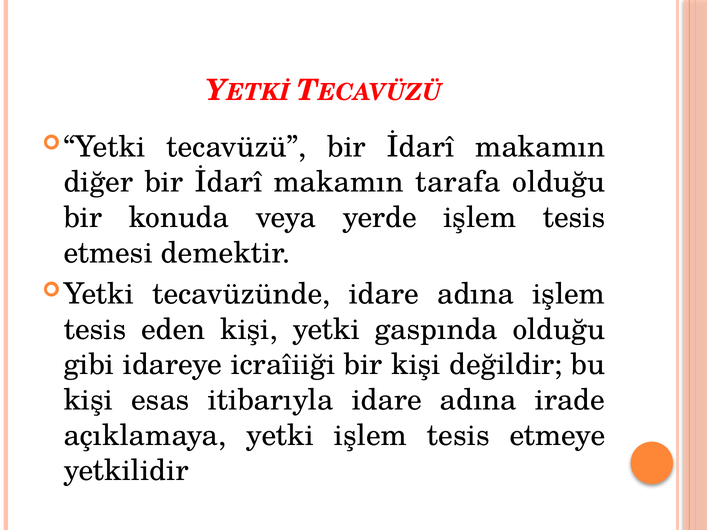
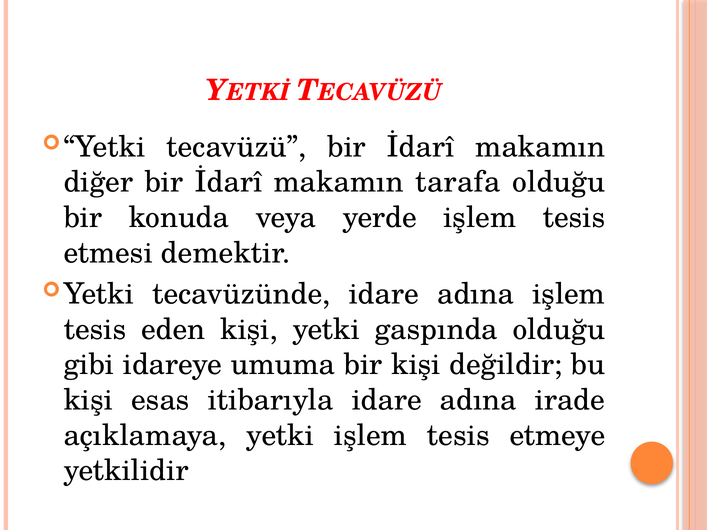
icraîiiği: icraîiiği -> umuma
